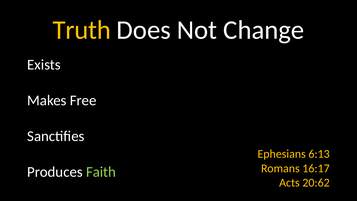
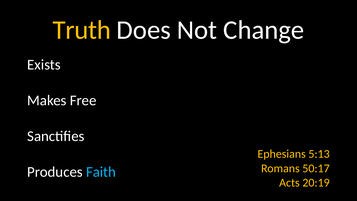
6:13: 6:13 -> 5:13
16:17: 16:17 -> 50:17
Faith colour: light green -> light blue
20:62: 20:62 -> 20:19
